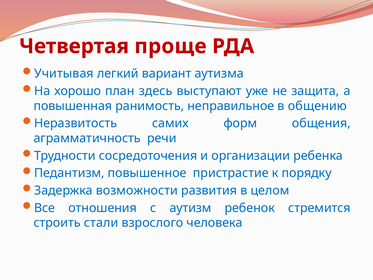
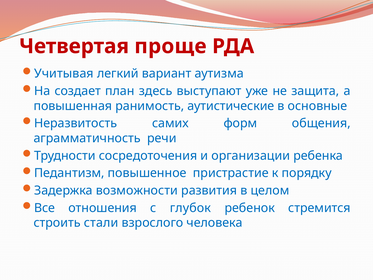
хорошо: хорошо -> создает
неправильное: неправильное -> аутистические
общению: общению -> основные
аутизм: аутизм -> глубок
